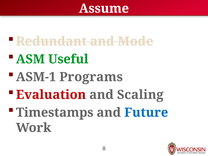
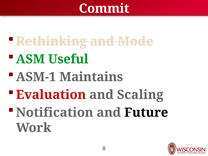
Assume: Assume -> Commit
Redundant: Redundant -> Rethinking
Programs: Programs -> Maintains
Timestamps: Timestamps -> Notification
Future colour: blue -> black
